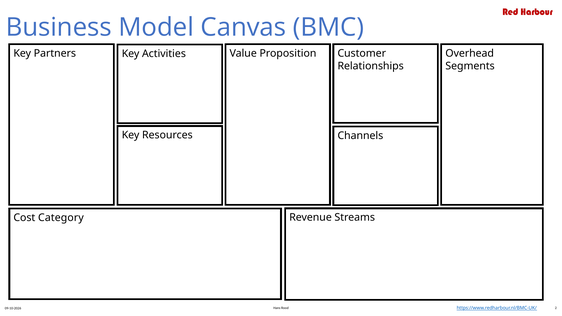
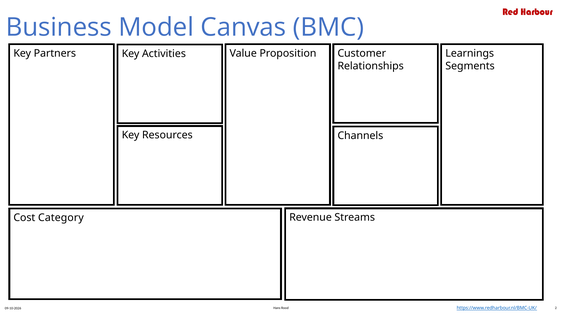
Overhead: Overhead -> Learnings
